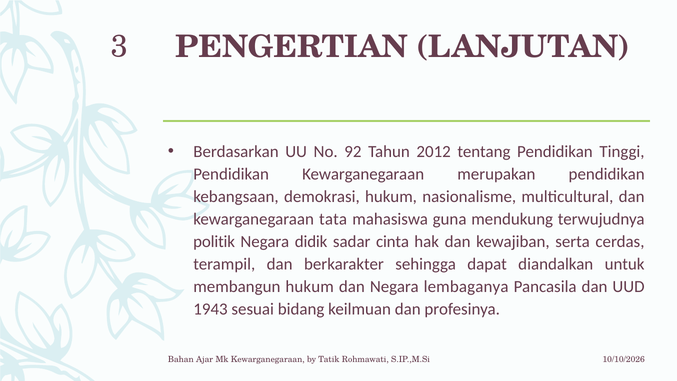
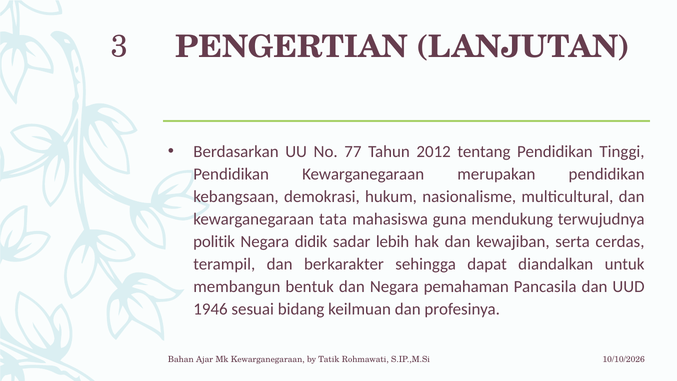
92: 92 -> 77
cinta: cinta -> lebih
membangun hukum: hukum -> bentuk
lembaganya: lembaganya -> pemahaman
1943: 1943 -> 1946
